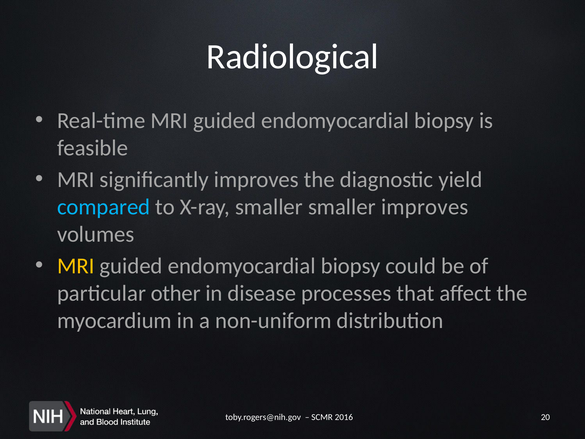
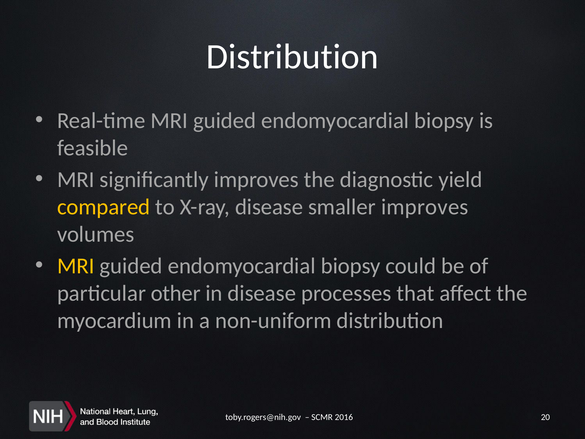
Radiological at (292, 57): Radiological -> Distribution
compared colour: light blue -> yellow
X-ray smaller: smaller -> disease
